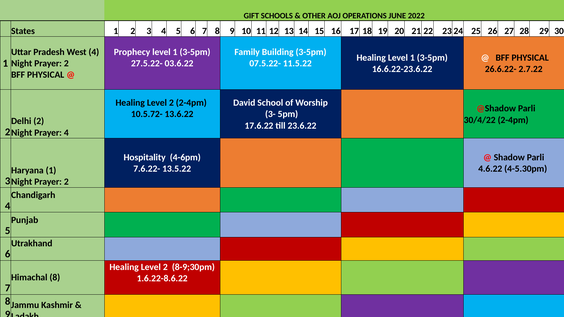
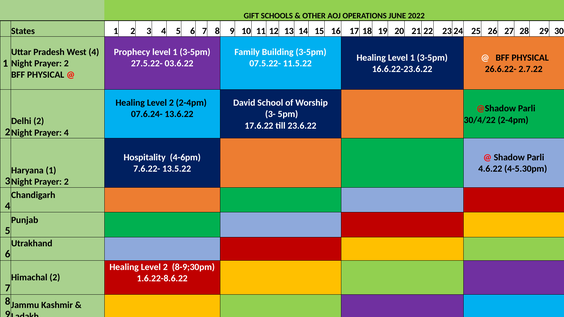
10.5.72-: 10.5.72- -> 07.6.24-
Himachal 8: 8 -> 2
